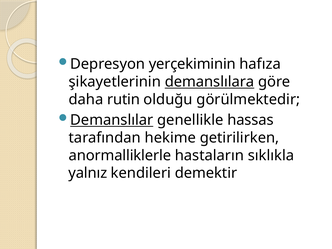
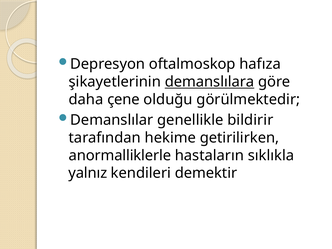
yerçekiminin: yerçekiminin -> oftalmoskop
rutin: rutin -> çene
Demanslılar underline: present -> none
hassas: hassas -> bildirir
